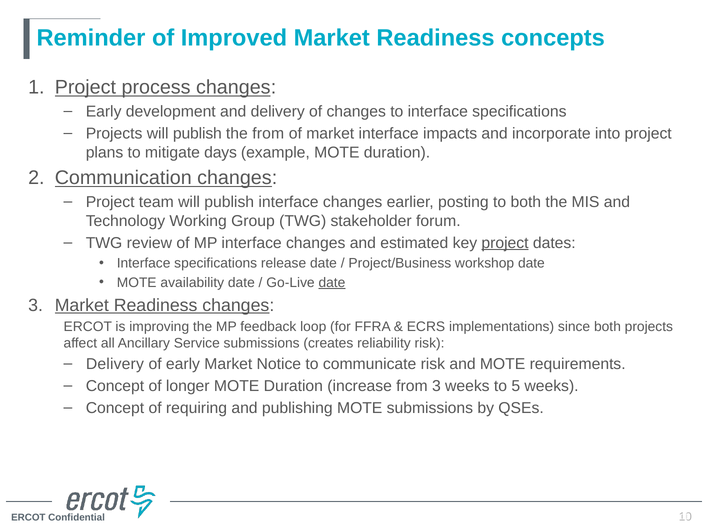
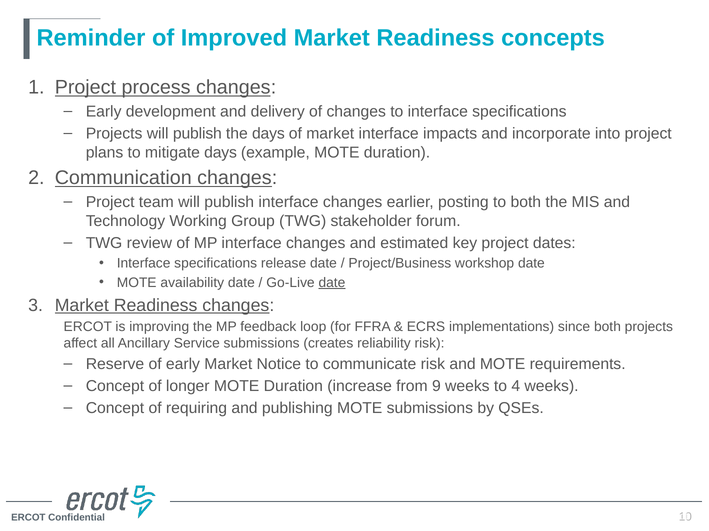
the from: from -> days
project at (505, 243) underline: present -> none
Delivery at (115, 365): Delivery -> Reserve
from 3: 3 -> 9
5: 5 -> 4
